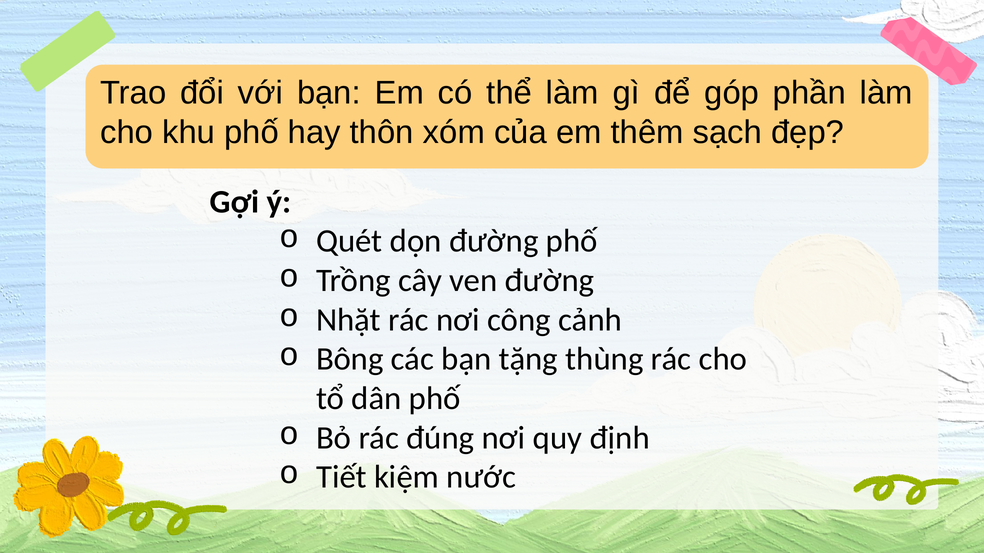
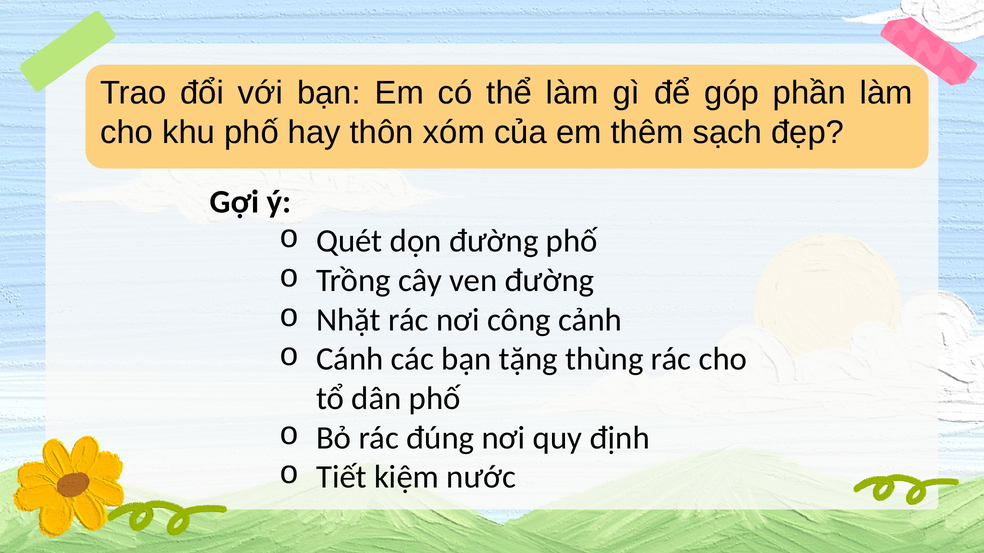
Bông: Bông -> Cánh
